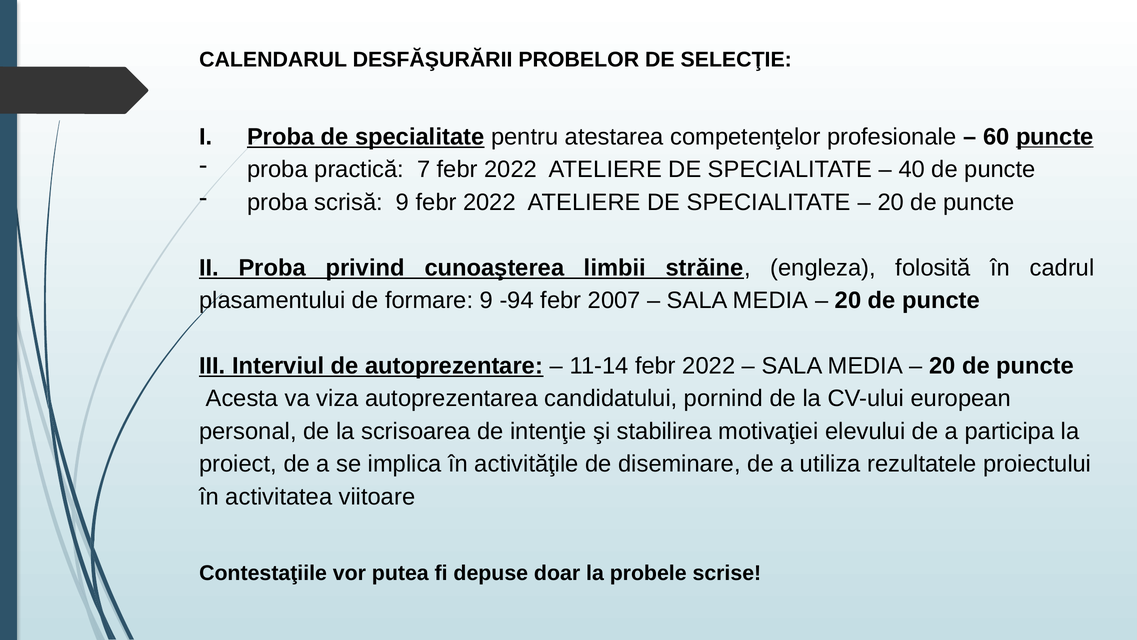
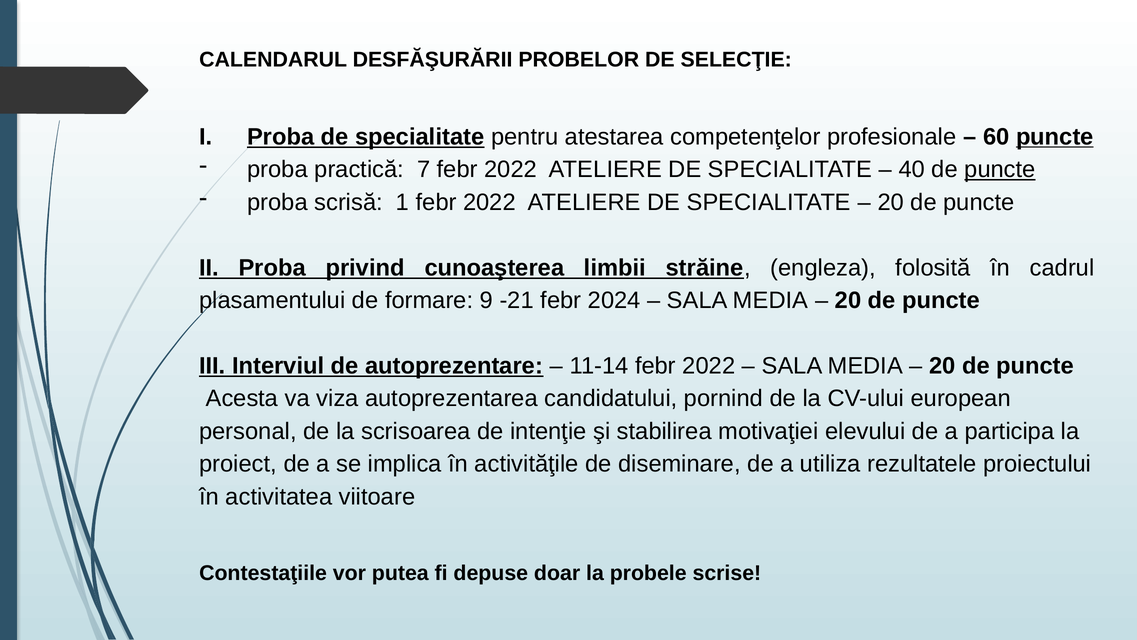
puncte at (1000, 169) underline: none -> present
scrisă 9: 9 -> 1
-94: -94 -> -21
2007: 2007 -> 2024
